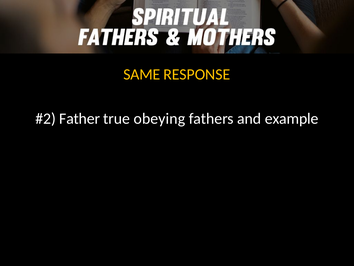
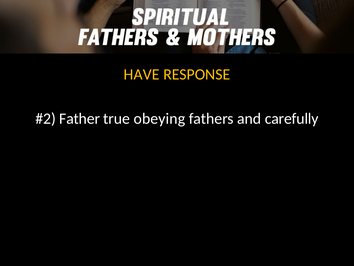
SAME: SAME -> HAVE
example: example -> carefully
